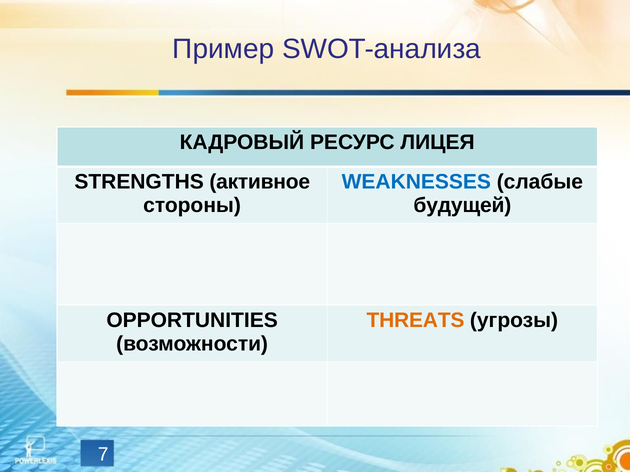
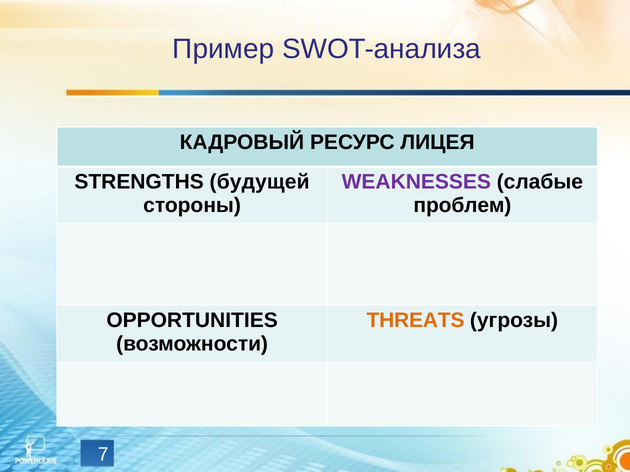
активное: активное -> будущей
WEAKNESSES colour: blue -> purple
будущей: будущей -> проблем
